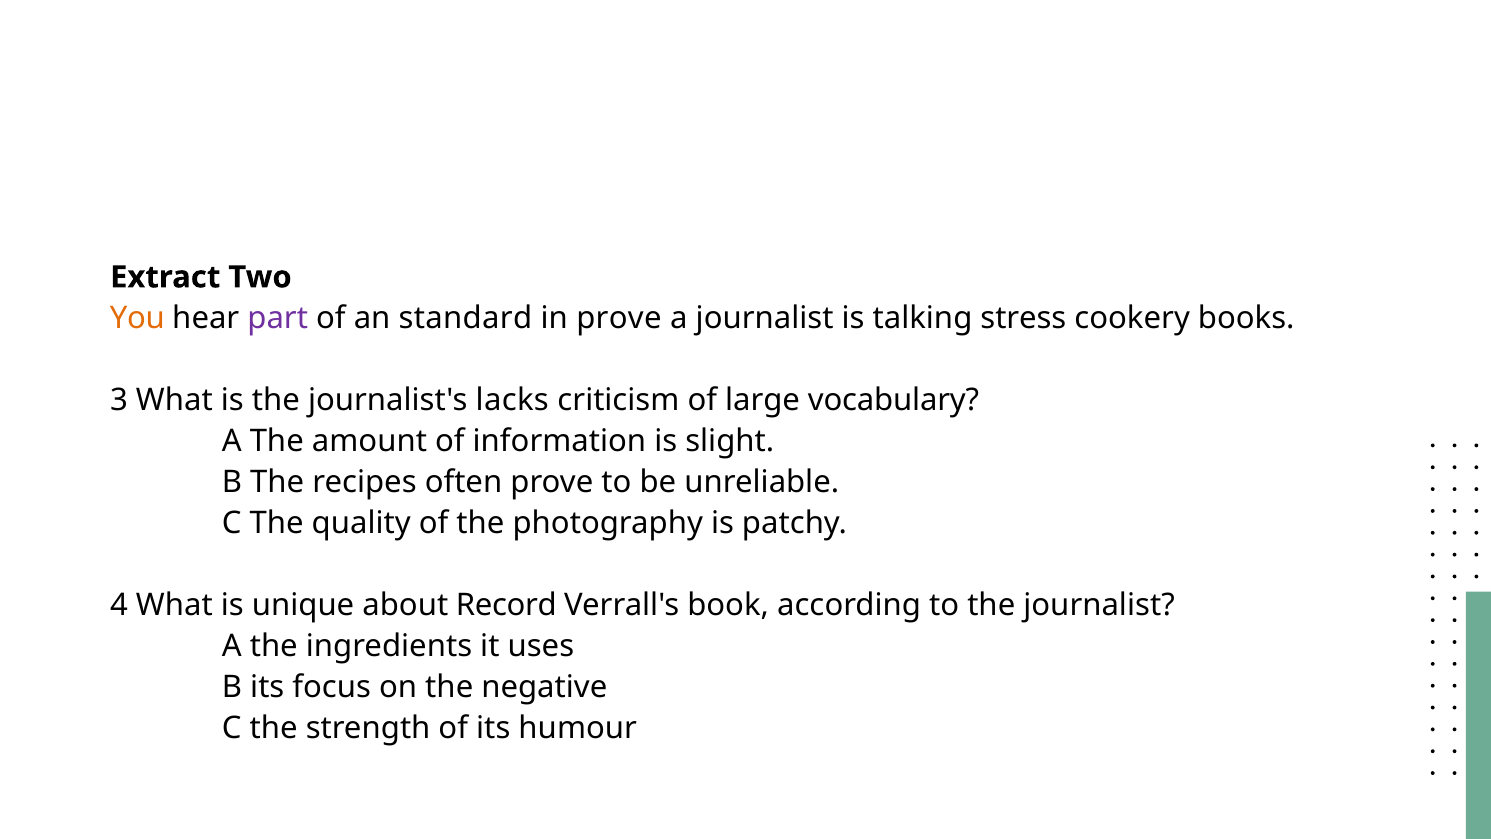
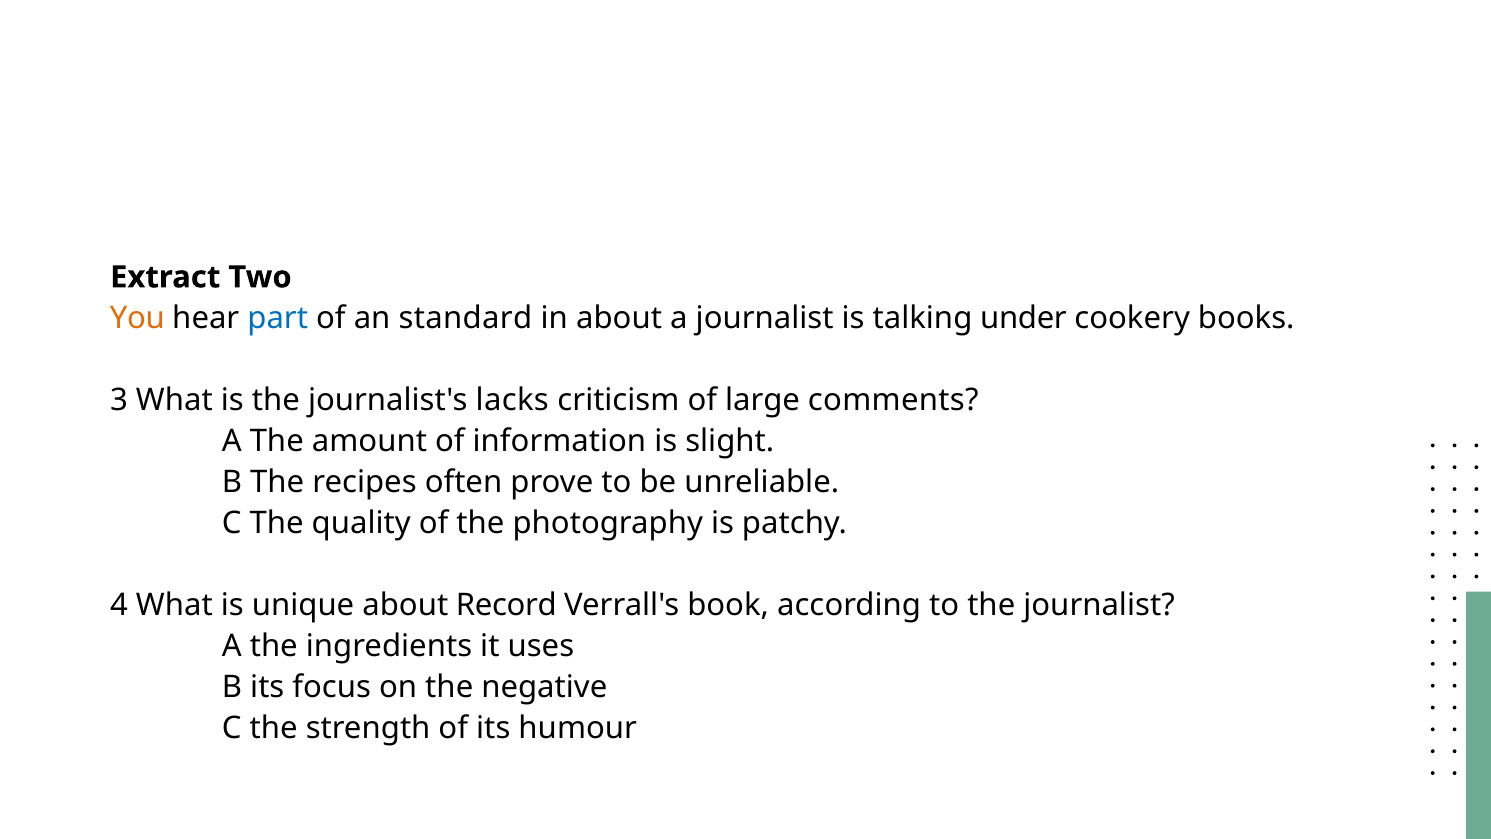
part colour: purple -> blue
in prove: prove -> about
stress: stress -> under
vocabulary: vocabulary -> comments
